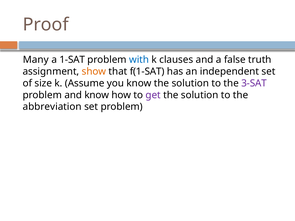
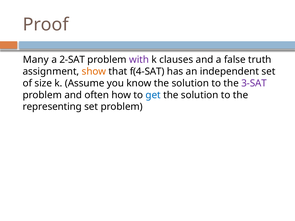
1-SAT: 1-SAT -> 2-SAT
with colour: blue -> purple
f(1-SAT: f(1-SAT -> f(4-SAT
and know: know -> often
get colour: purple -> blue
abbreviation: abbreviation -> representing
